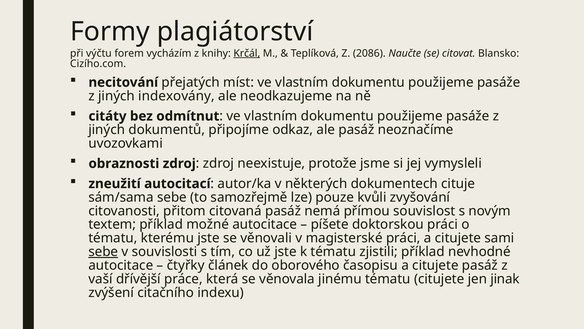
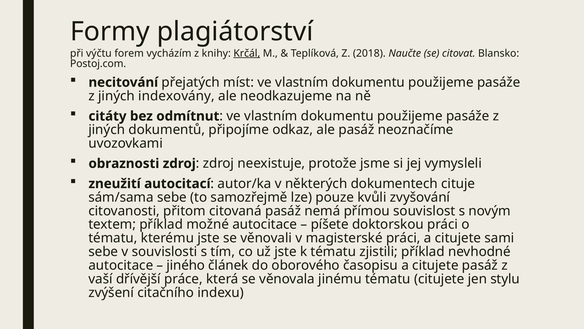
2086: 2086 -> 2018
Cizího.com: Cizího.com -> Postoj.com
sebe at (103, 251) underline: present -> none
čtyřky: čtyřky -> jiného
jinak: jinak -> stylu
